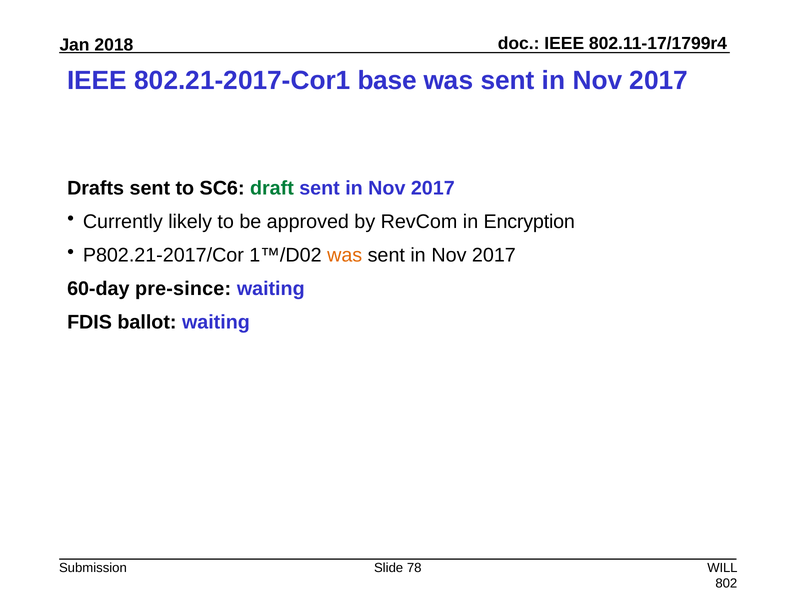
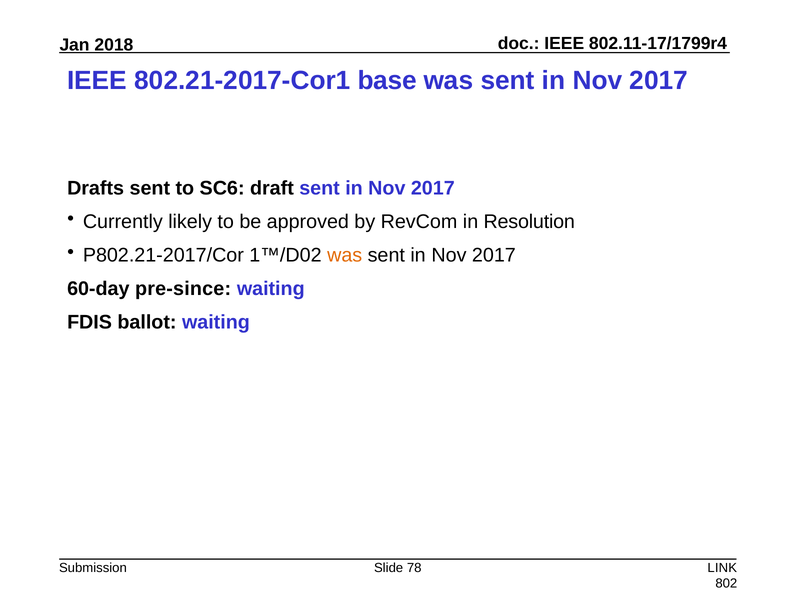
draft colour: green -> black
Encryption: Encryption -> Resolution
WILL: WILL -> LINK
